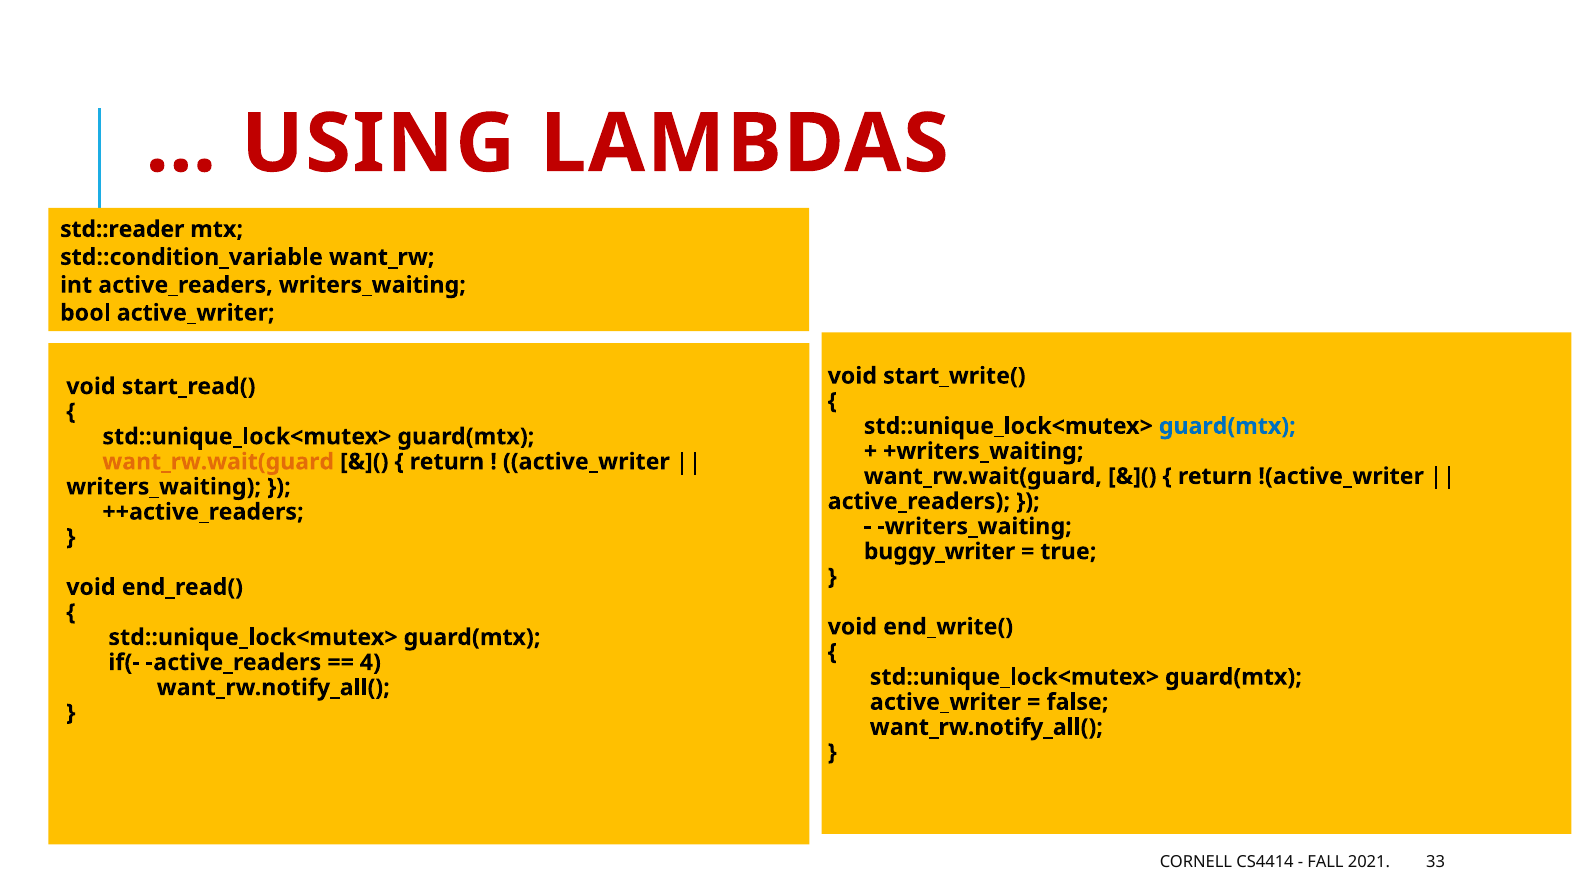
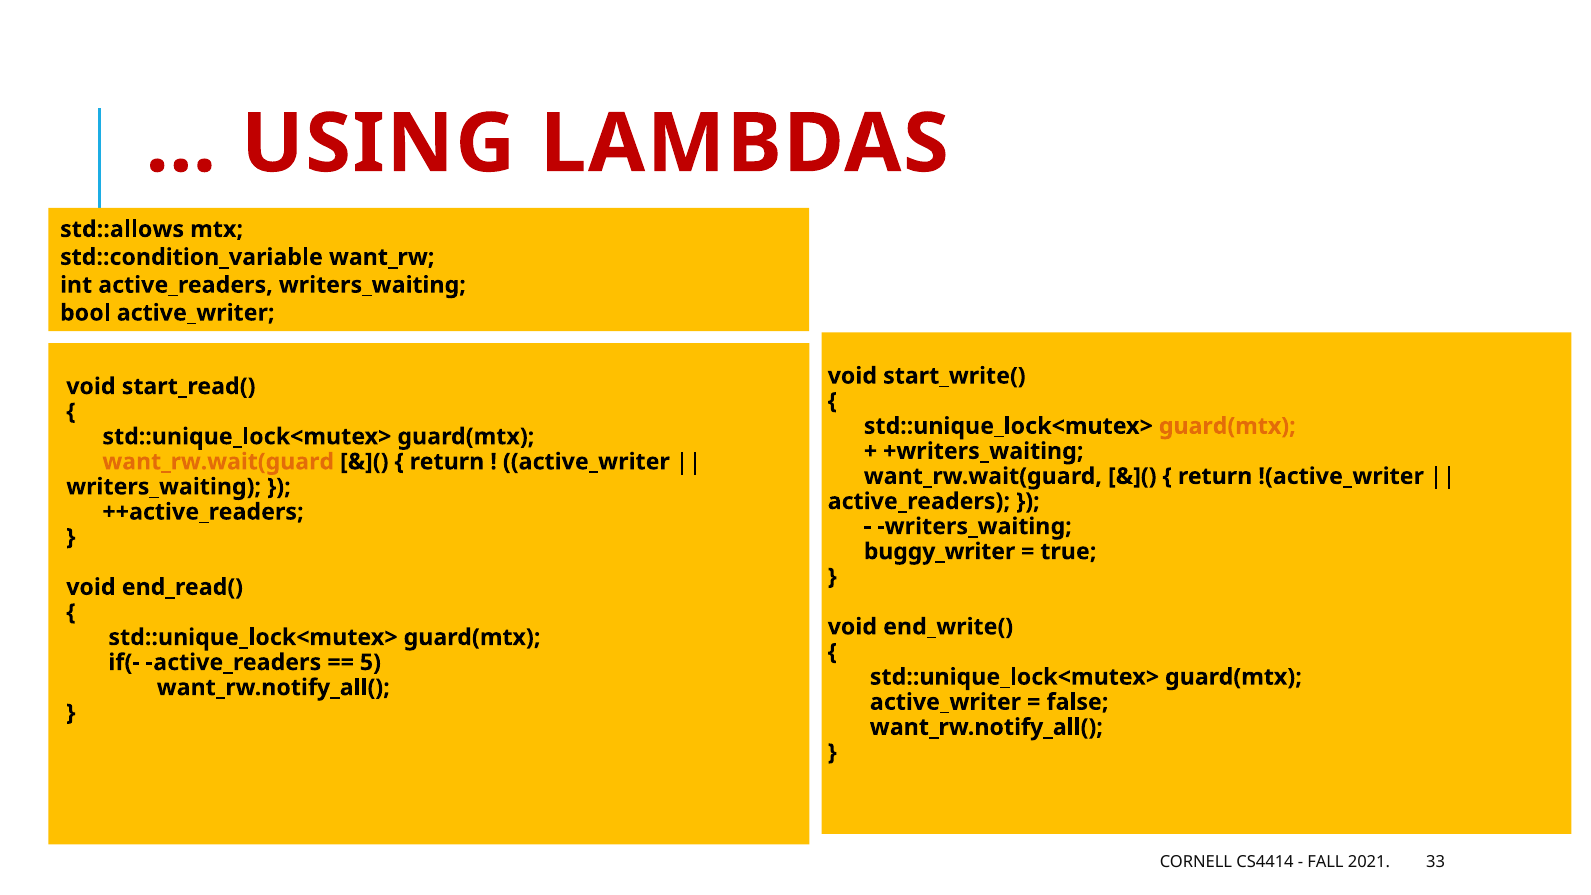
std::reader: std::reader -> std::allows
guard(mtx at (1227, 426) colour: blue -> orange
4: 4 -> 5
